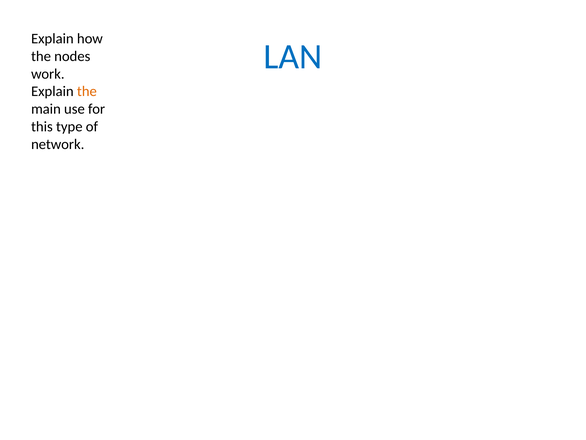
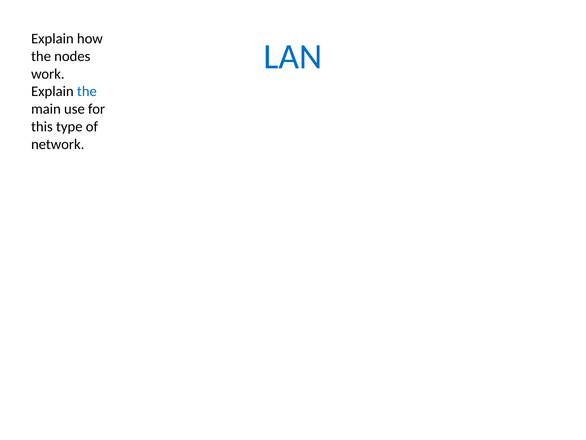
the at (87, 91) colour: orange -> blue
